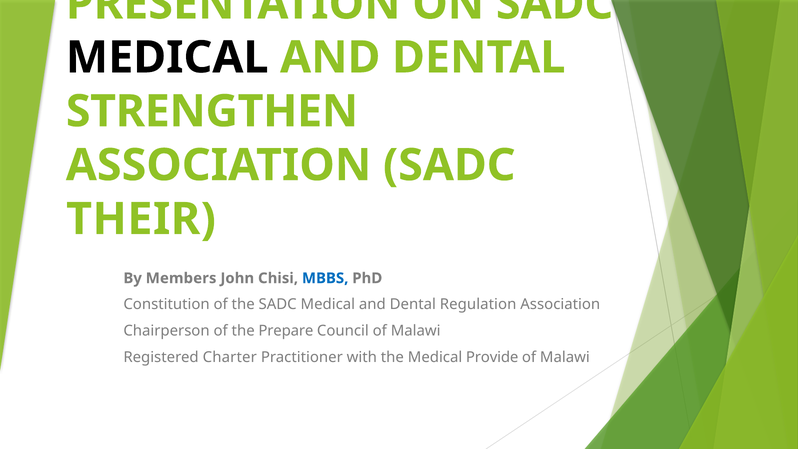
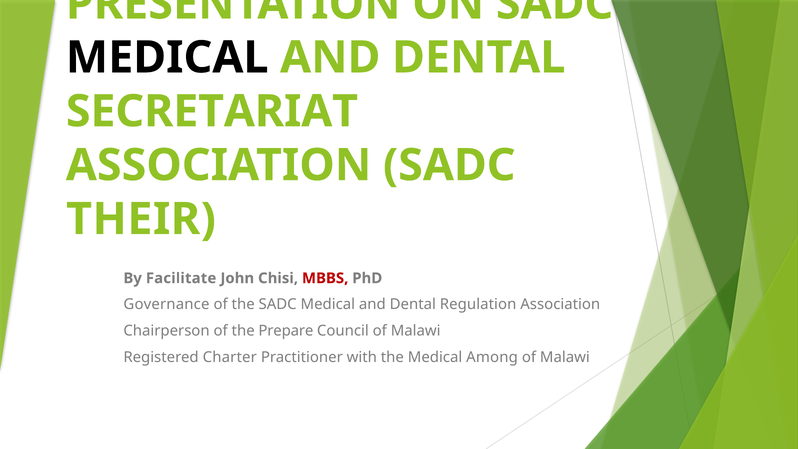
STRENGTHEN: STRENGTHEN -> SECRETARIAT
Members: Members -> Facilitate
MBBS colour: blue -> red
Constitution: Constitution -> Governance
Provide: Provide -> Among
